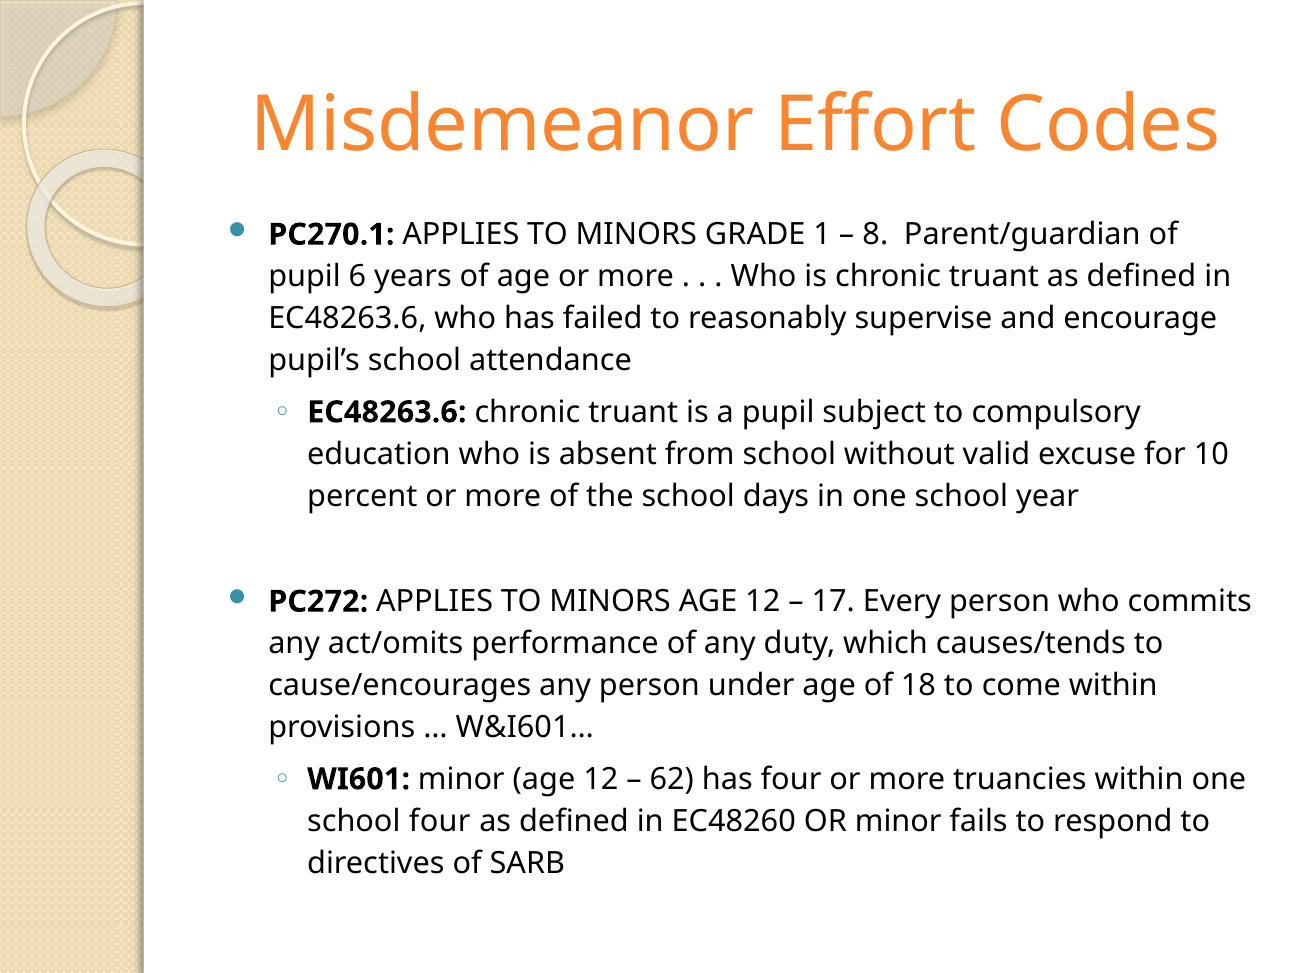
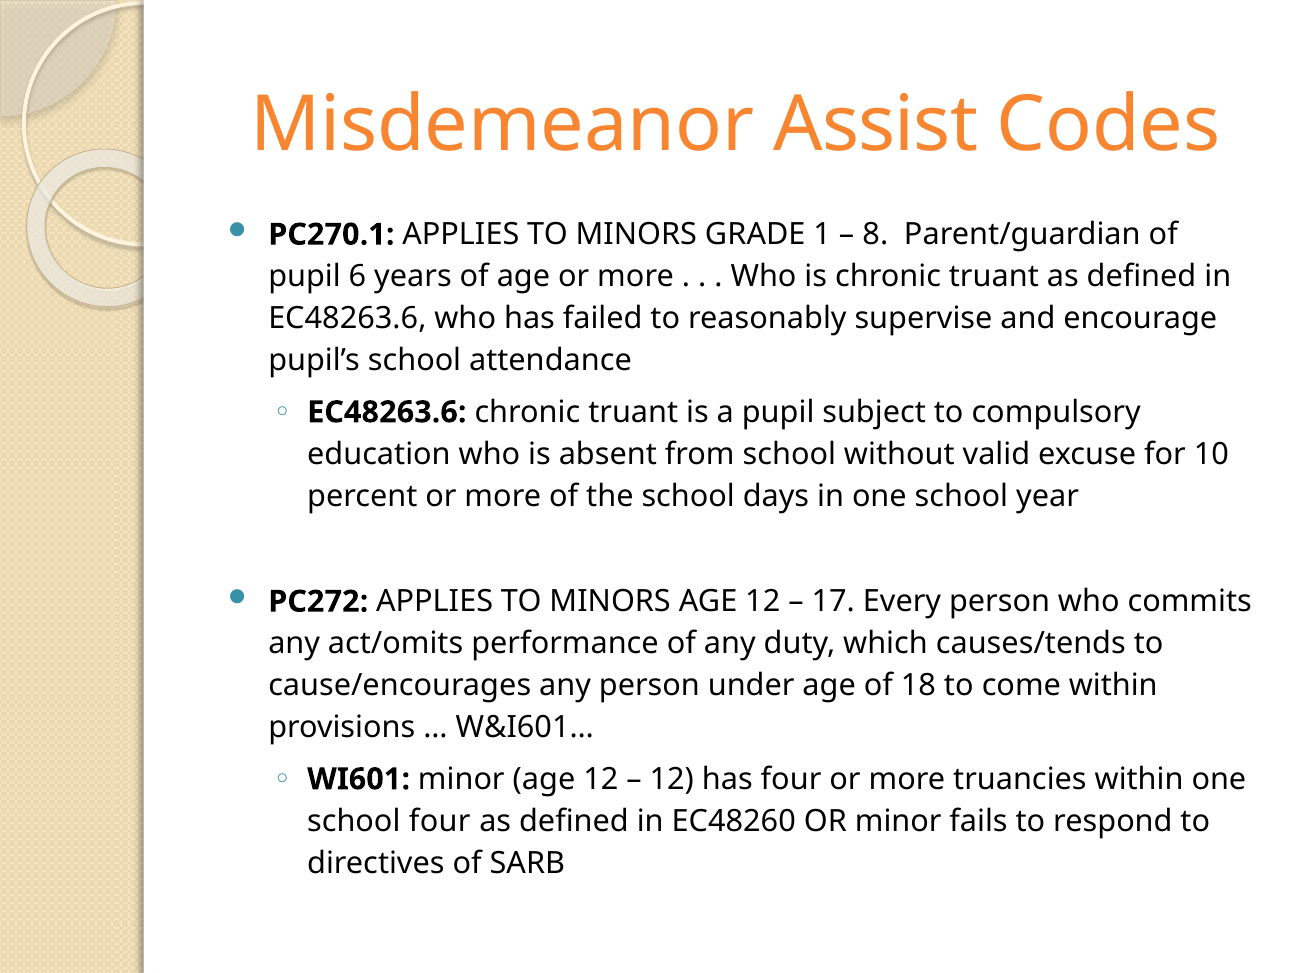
Effort: Effort -> Assist
62 at (672, 779): 62 -> 12
